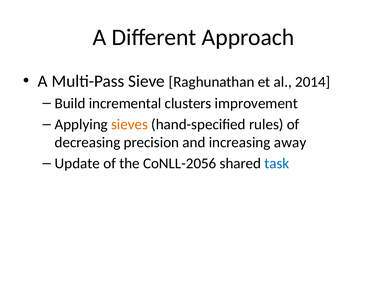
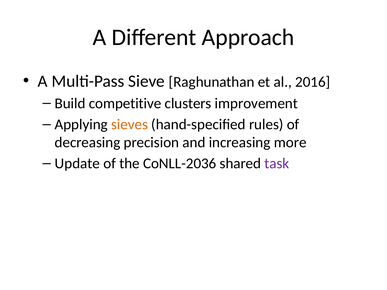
2014: 2014 -> 2016
incremental: incremental -> competitive
away: away -> more
CoNLL-2056: CoNLL-2056 -> CoNLL-2036
task colour: blue -> purple
